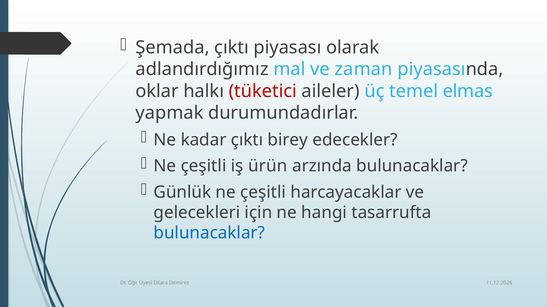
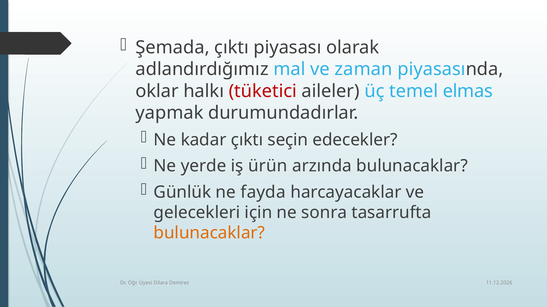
birey: birey -> seçin
çeşitli at (204, 166): çeşitli -> yerde
Günlük ne çeşitli: çeşitli -> fayda
hangi: hangi -> sonra
bulunacaklar at (209, 234) colour: blue -> orange
